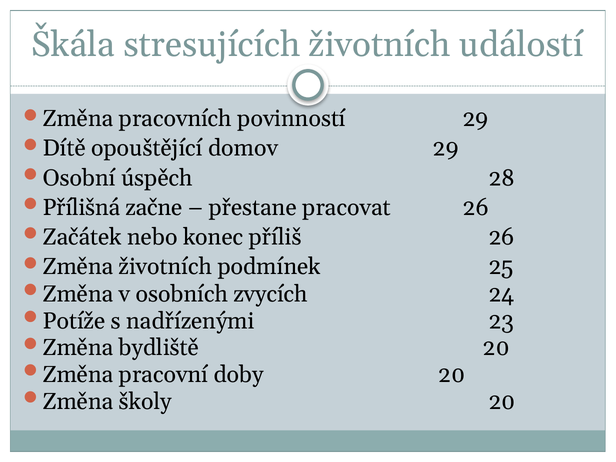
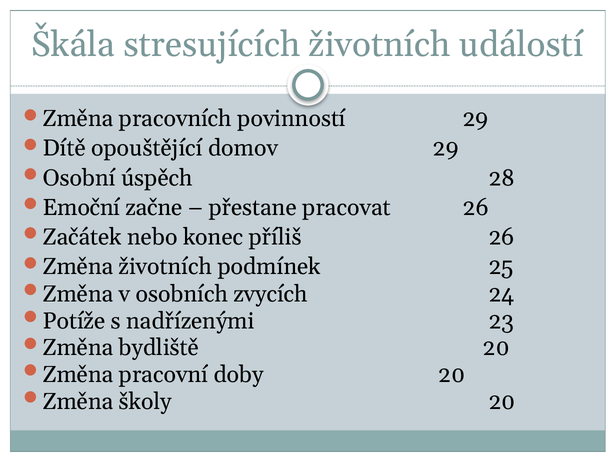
Přílišná: Přílišná -> Emoční
